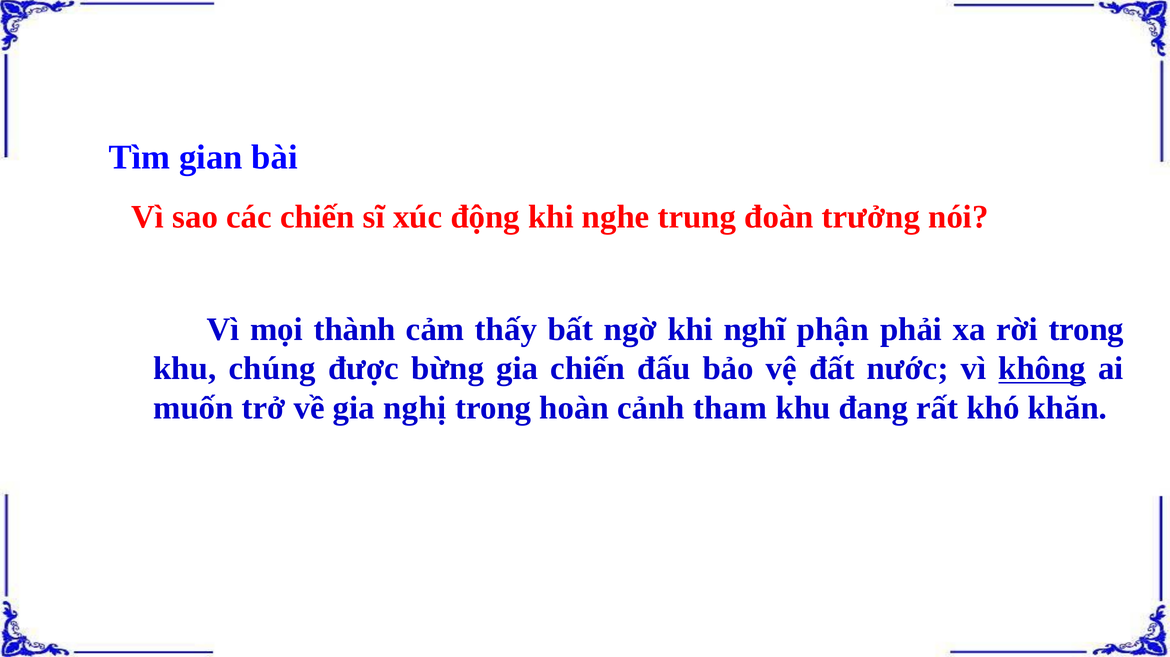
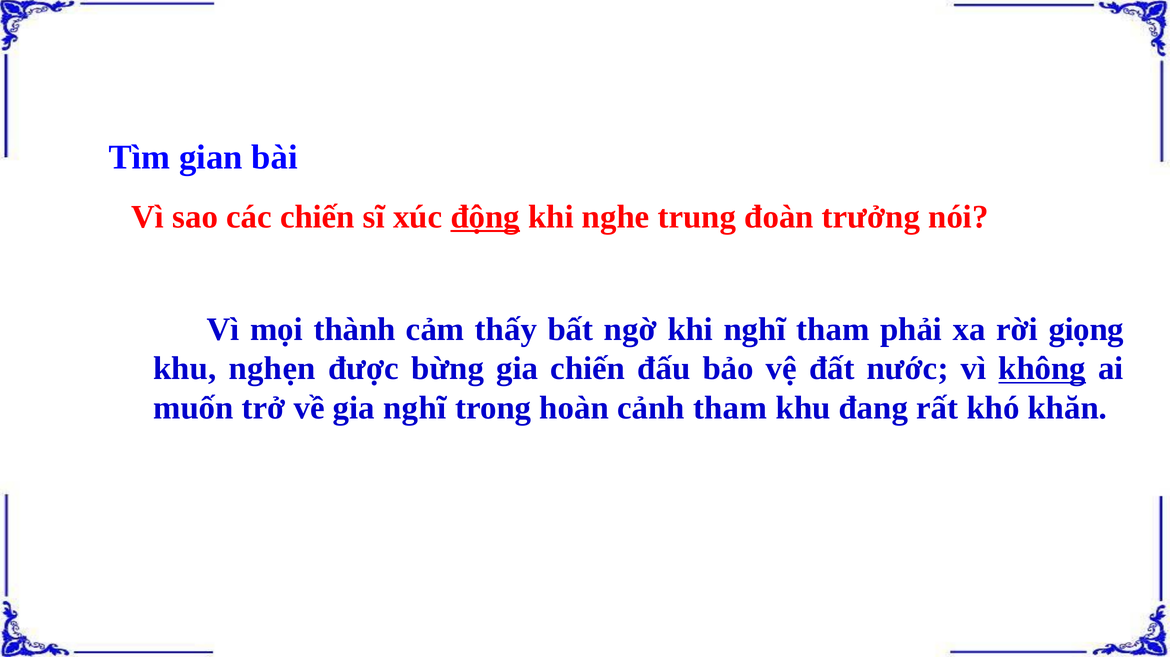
động underline: none -> present
nghĩ phận: phận -> tham
rời trong: trong -> giọng
chúng: chúng -> nghẹn
gia nghị: nghị -> nghĩ
